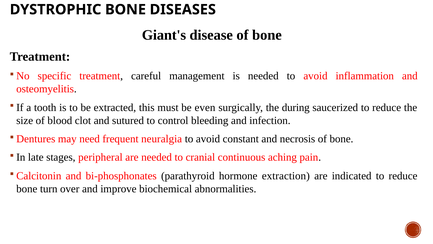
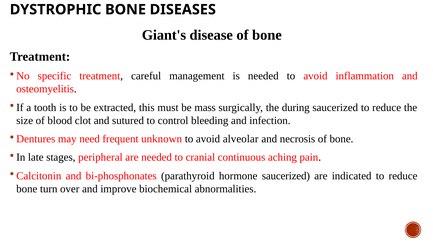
even: even -> mass
neuralgia: neuralgia -> unknown
constant: constant -> alveolar
hormone extraction: extraction -> saucerized
